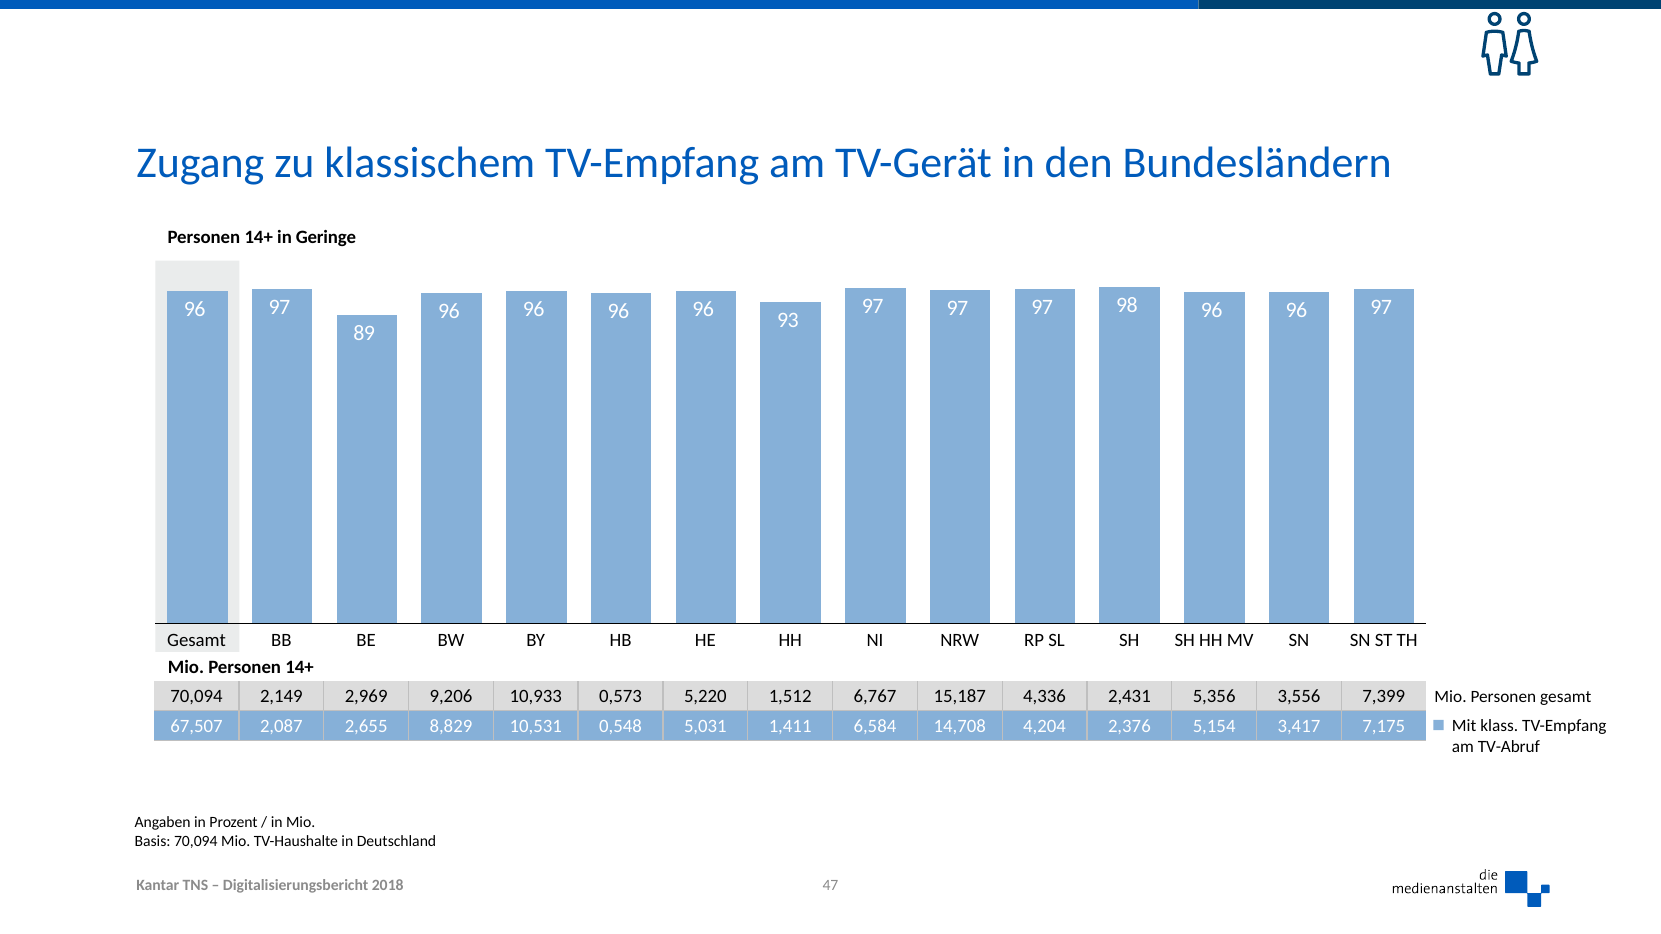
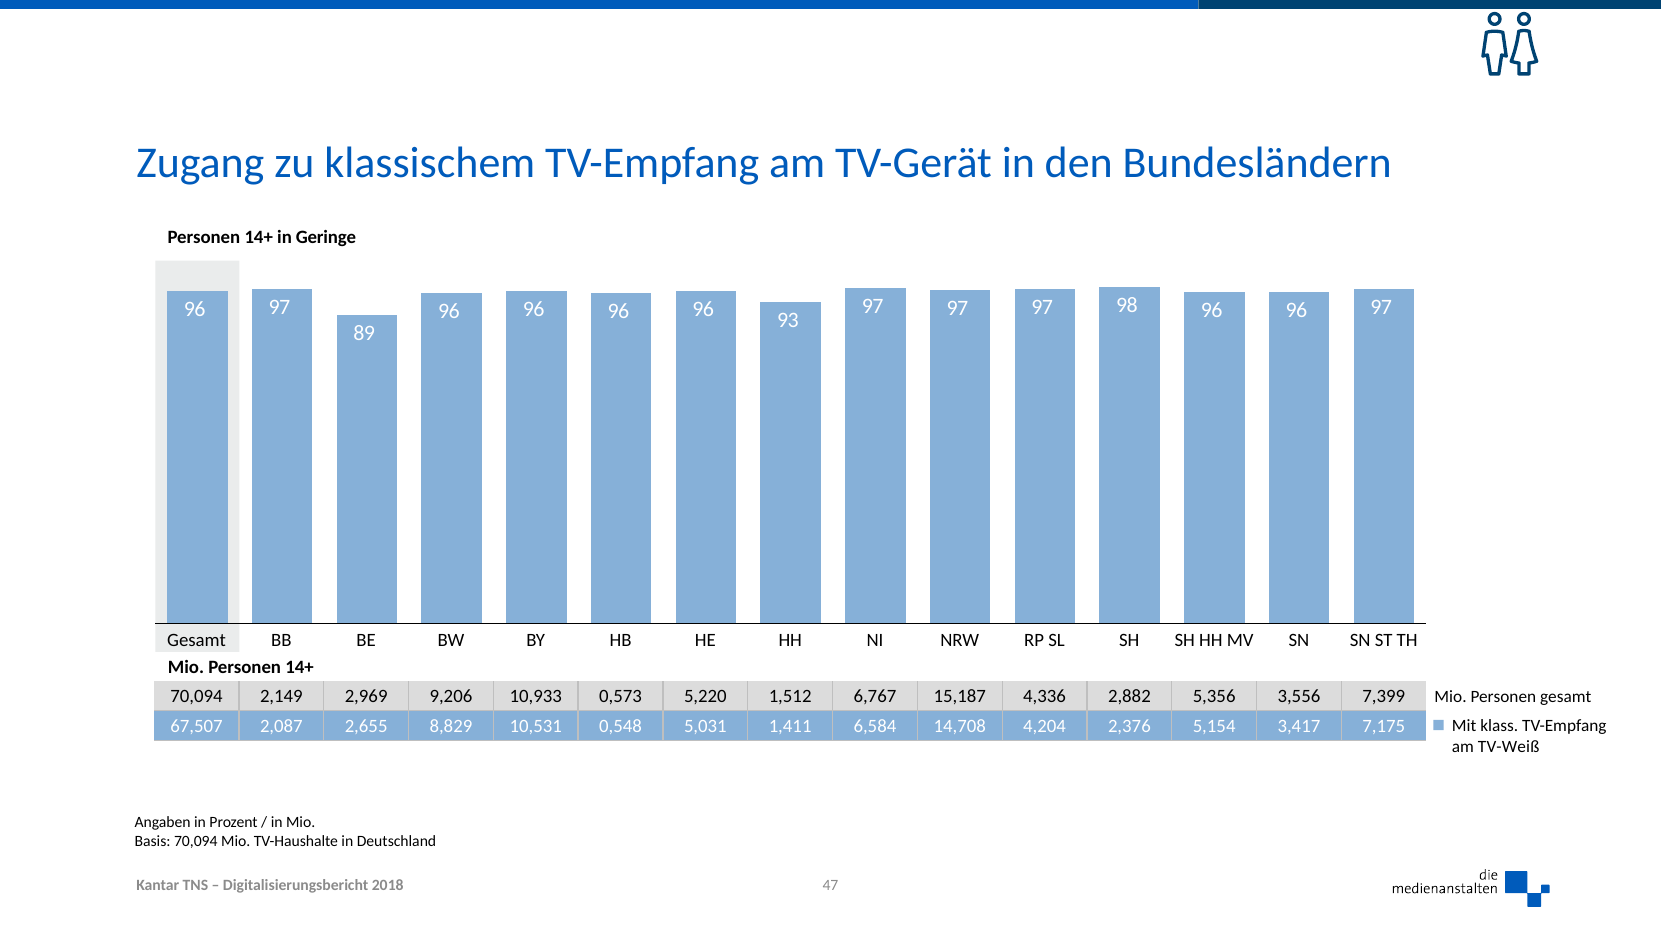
2,431: 2,431 -> 2,882
TV-Abruf: TV-Abruf -> TV-Weiß
